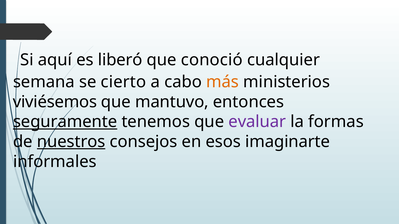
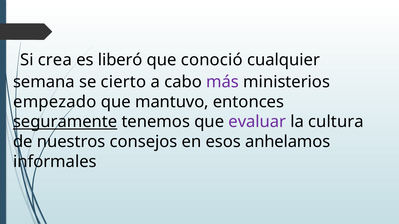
aquí: aquí -> crea
más colour: orange -> purple
viviésemos: viviésemos -> empezado
formas: formas -> cultura
nuestros underline: present -> none
imaginarte: imaginarte -> anhelamos
